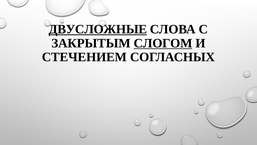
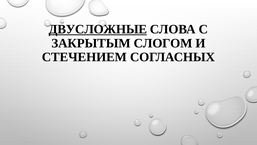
СЛОГОМ underline: present -> none
